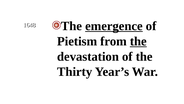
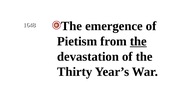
emergence underline: present -> none
